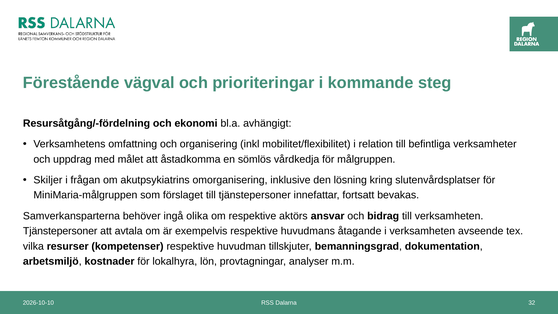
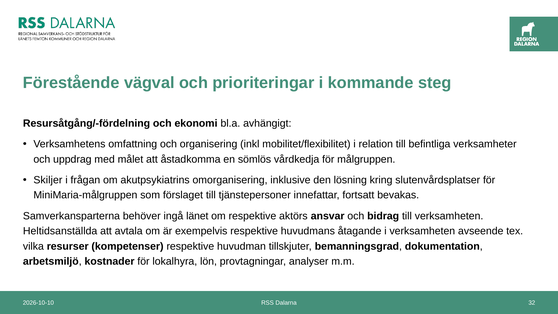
olika: olika -> länet
Tjänstepersoner at (60, 231): Tjänstepersoner -> Heltidsanställda
